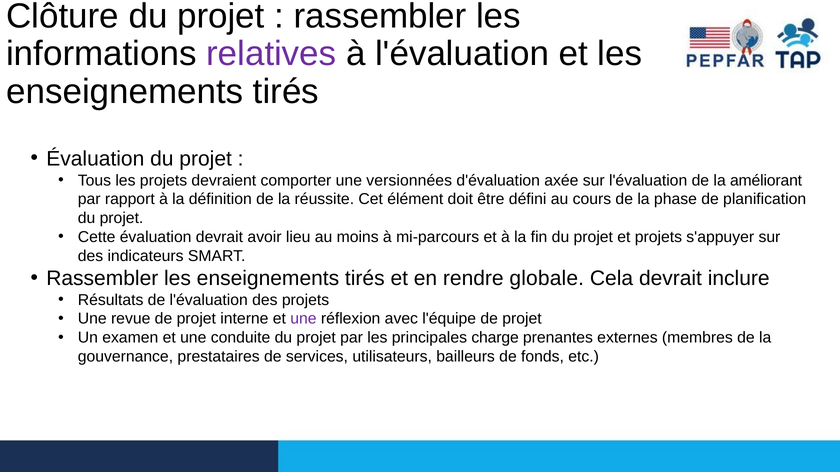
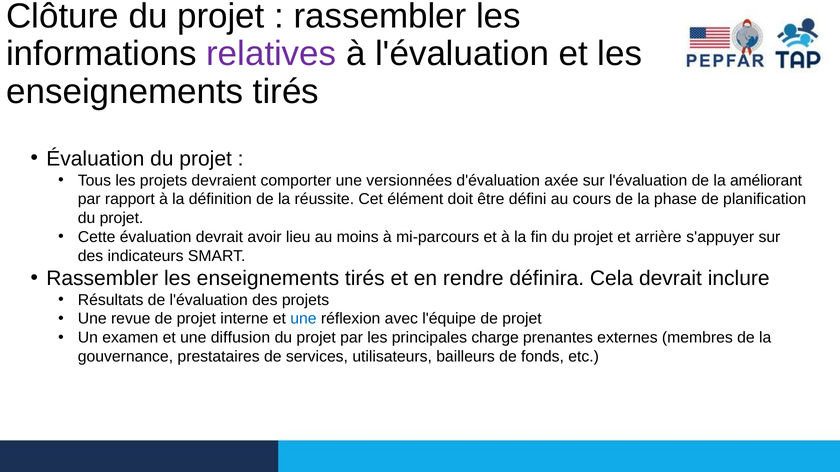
et projets: projets -> arrière
globale: globale -> définira
une at (303, 319) colour: purple -> blue
conduite: conduite -> diffusion
